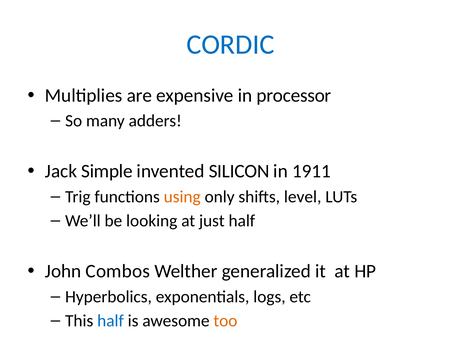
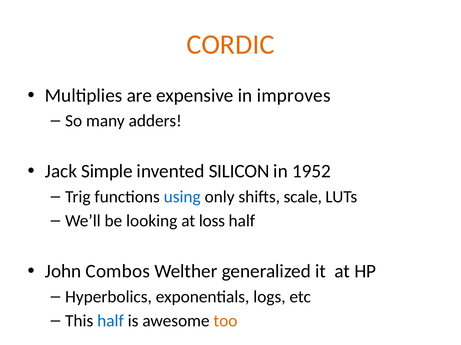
CORDIC colour: blue -> orange
processor: processor -> improves
1911: 1911 -> 1952
using colour: orange -> blue
level: level -> scale
just: just -> loss
